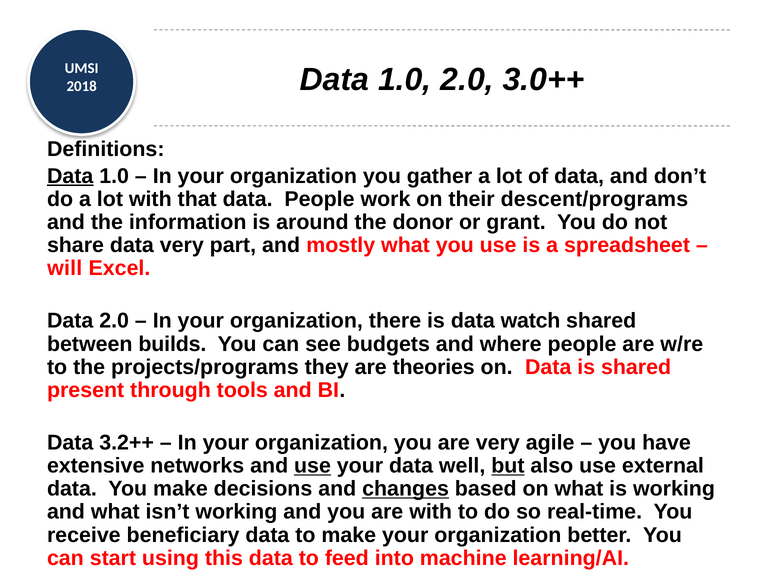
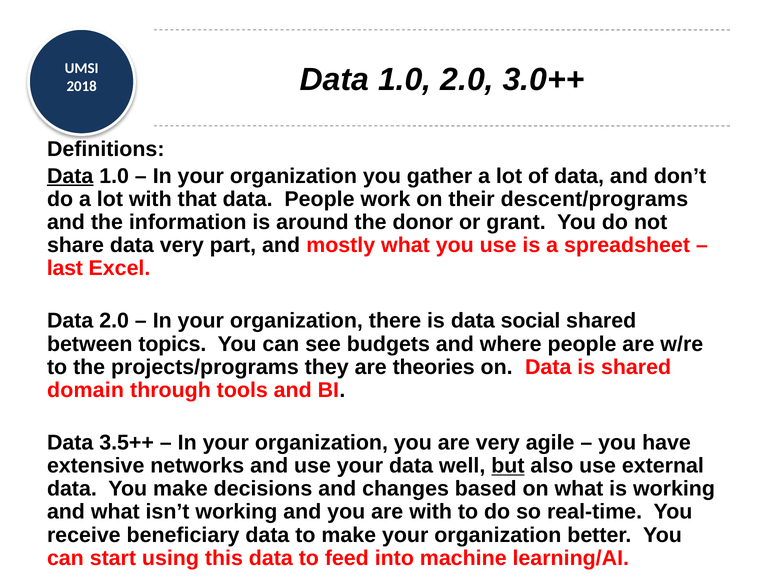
will: will -> last
watch: watch -> social
builds: builds -> topics
present: present -> domain
3.2++: 3.2++ -> 3.5++
use at (312, 466) underline: present -> none
changes underline: present -> none
